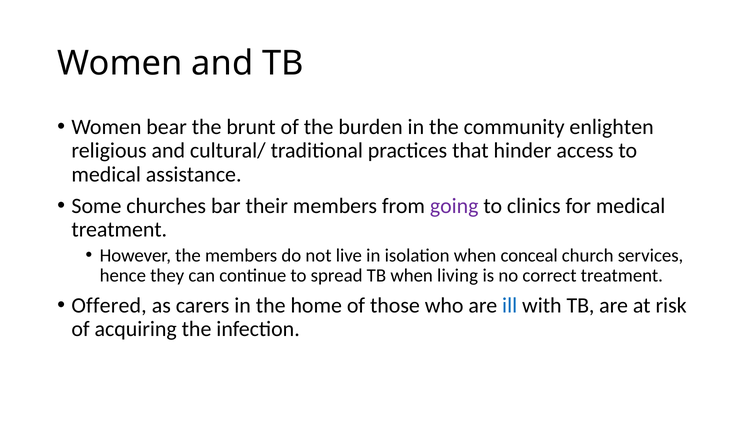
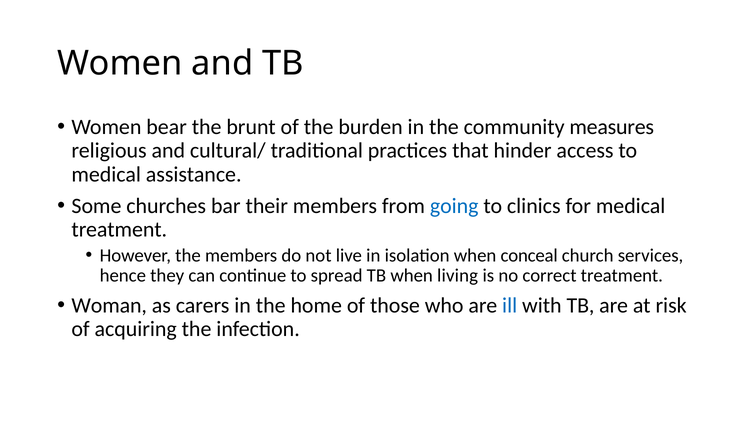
enlighten: enlighten -> measures
going colour: purple -> blue
Offered: Offered -> Woman
